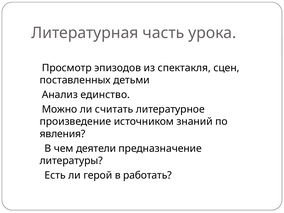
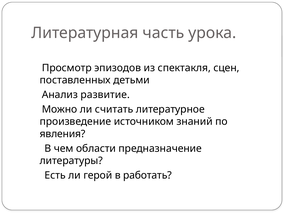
единство: единство -> развитие
деятели: деятели -> области
